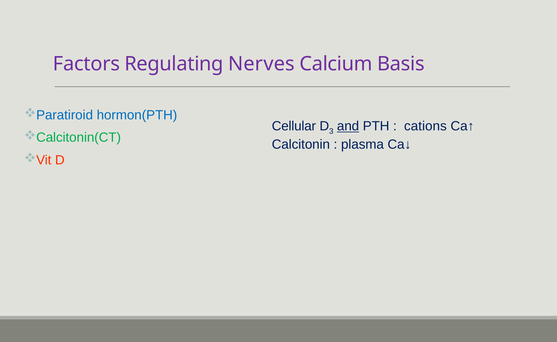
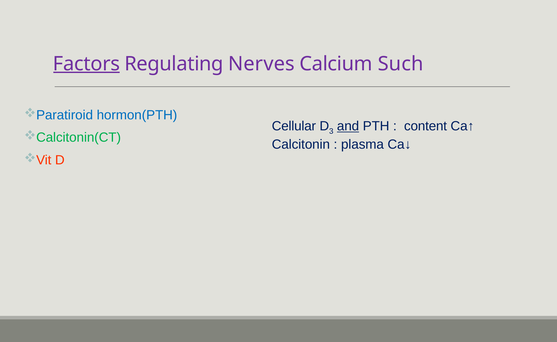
Factors underline: none -> present
Basis: Basis -> Such
cations: cations -> content
